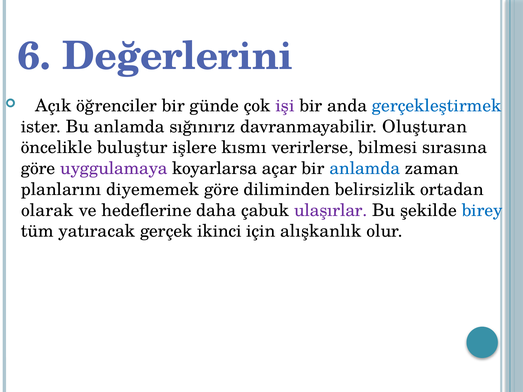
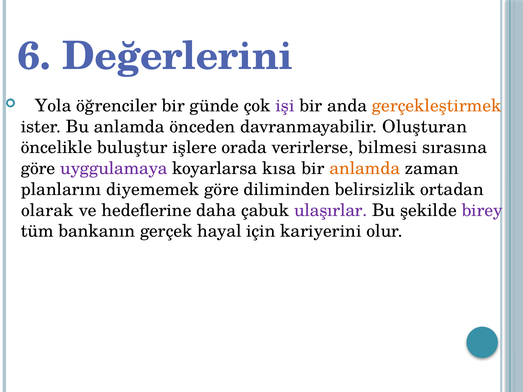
Açık: Açık -> Yola
gerçekleştirmek colour: blue -> orange
sığınırız: sığınırız -> önceden
kısmı: kısmı -> orada
açar: açar -> kısa
anlamda at (365, 169) colour: blue -> orange
birey colour: blue -> purple
yatıracak: yatıracak -> bankanın
ikinci: ikinci -> hayal
alışkanlık: alışkanlık -> kariyerini
